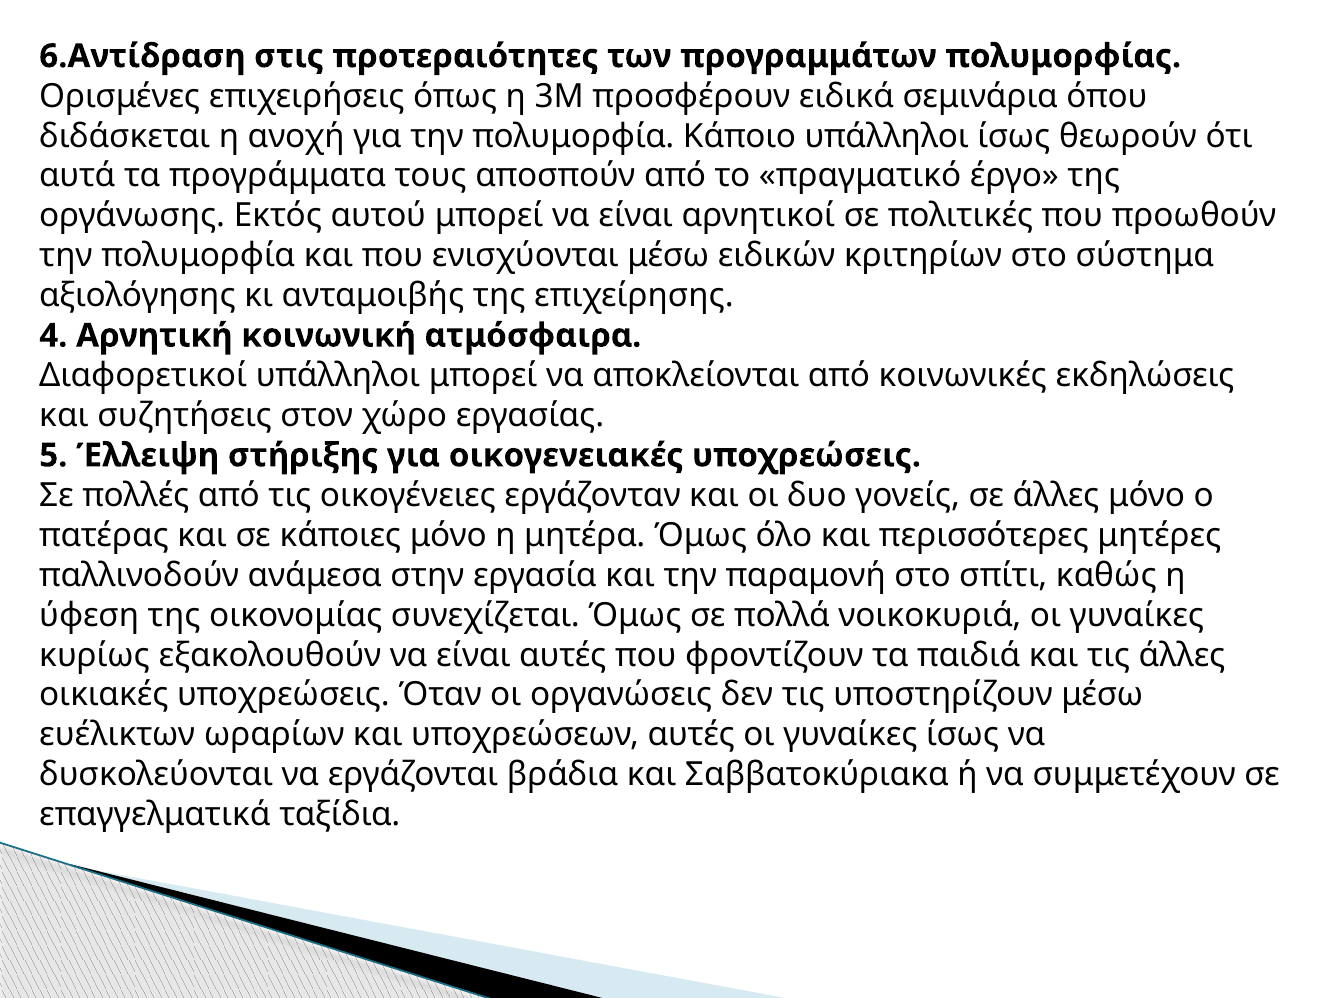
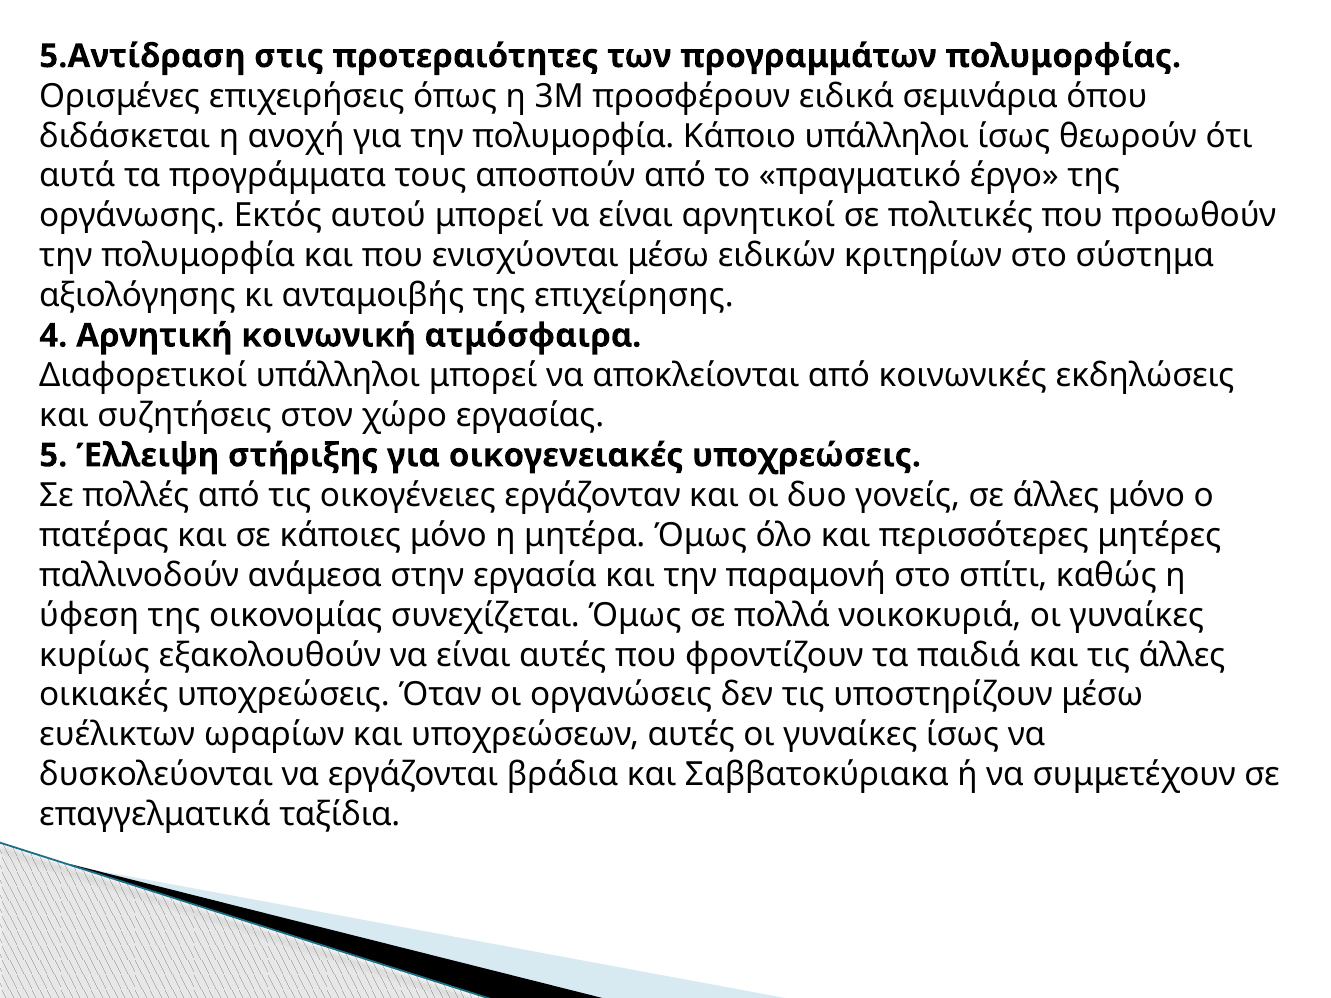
6.Αντίδραση: 6.Αντίδραση -> 5.Αντίδραση
